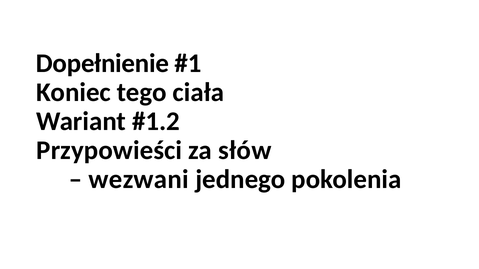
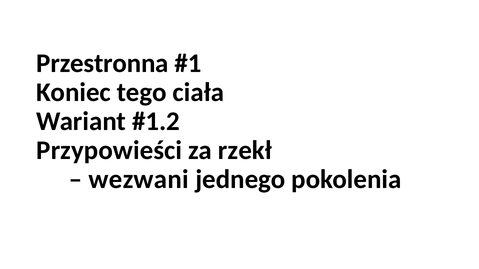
Dopełnienie: Dopełnienie -> Przestronna
słów: słów -> rzekł
